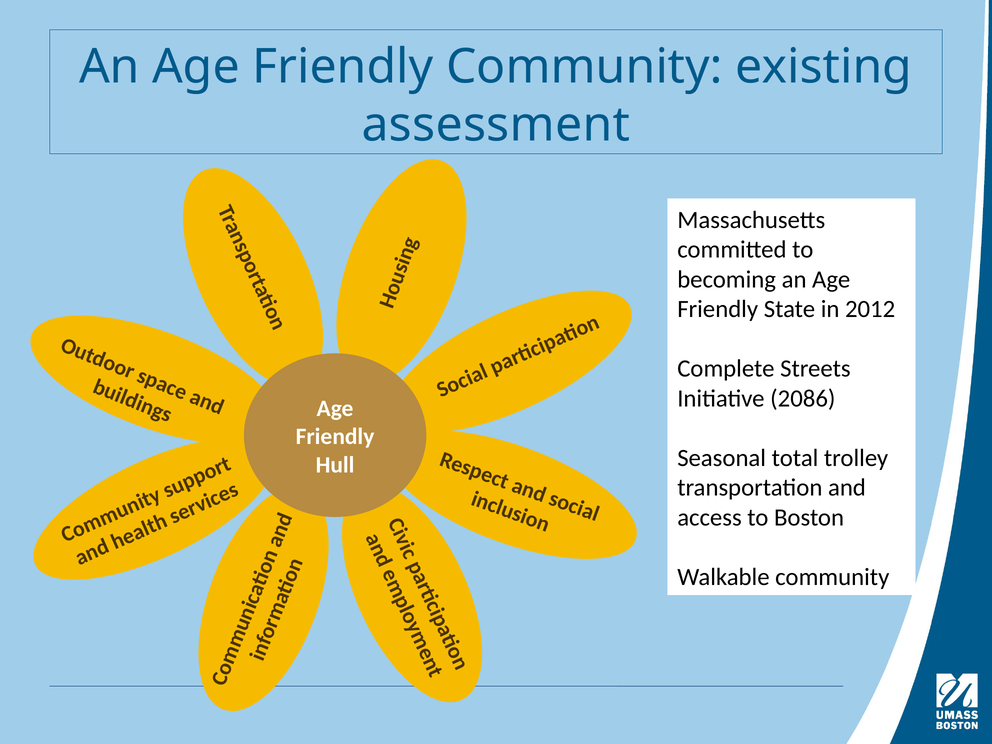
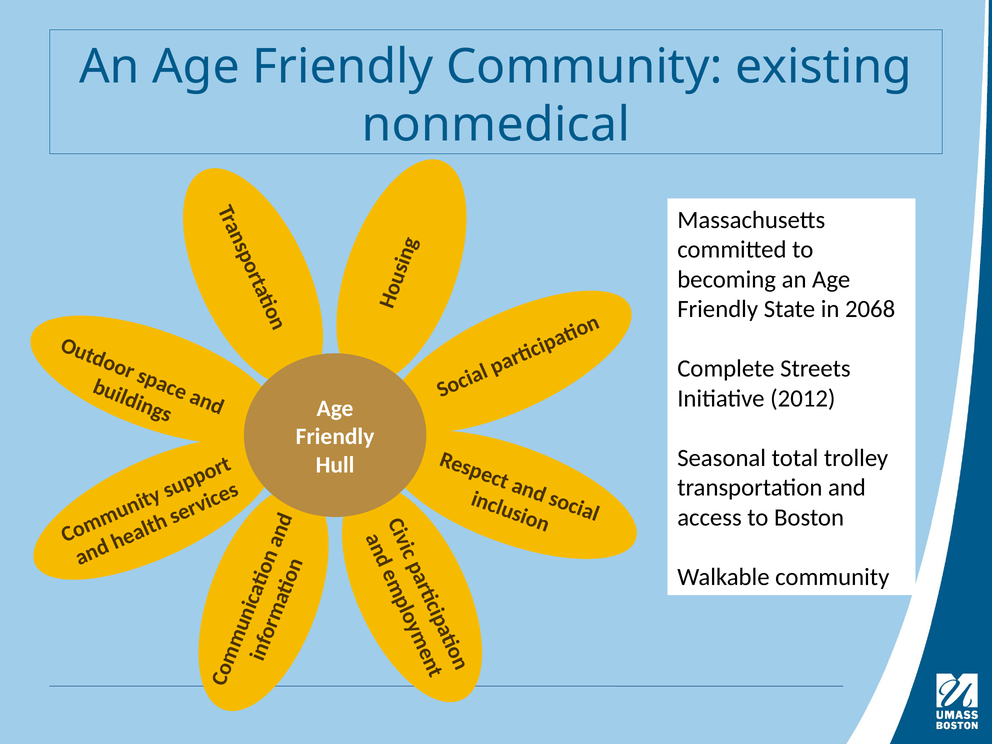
assessment: assessment -> nonmedical
2012: 2012 -> 2068
2086: 2086 -> 2012
